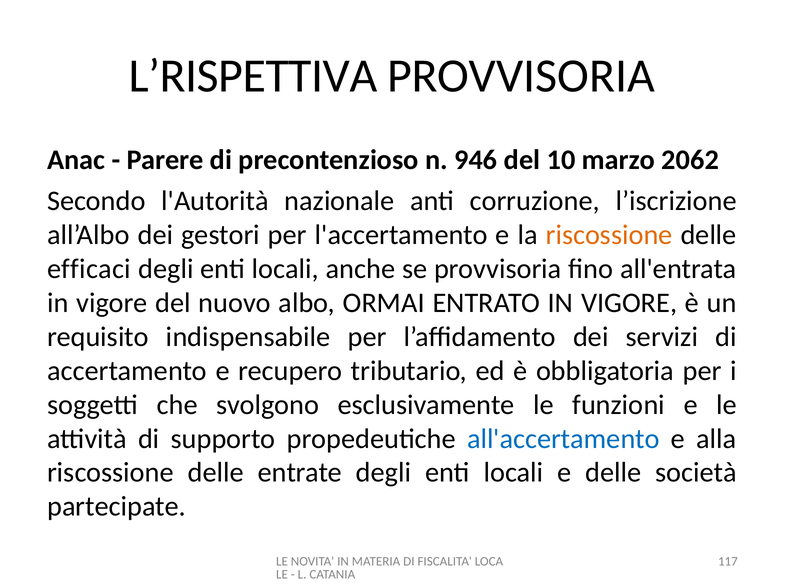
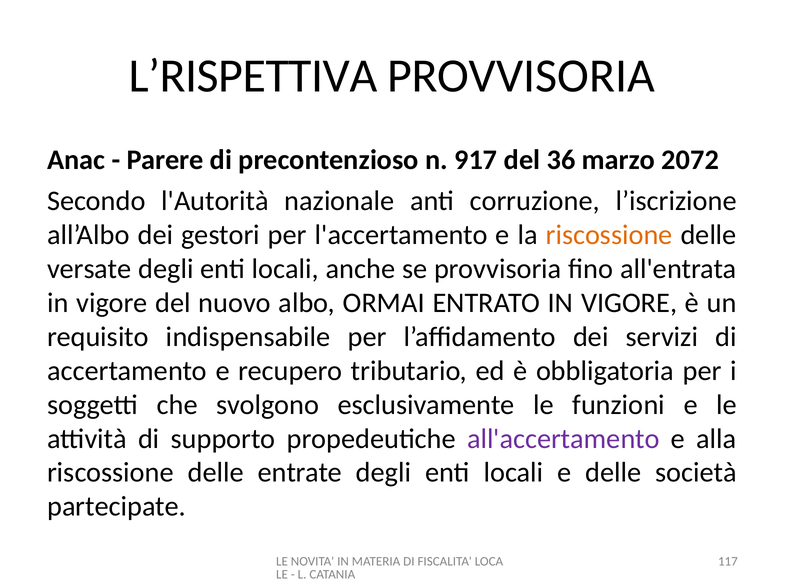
946: 946 -> 917
10: 10 -> 36
2062: 2062 -> 2072
efficaci: efficaci -> versate
all'accertamento colour: blue -> purple
